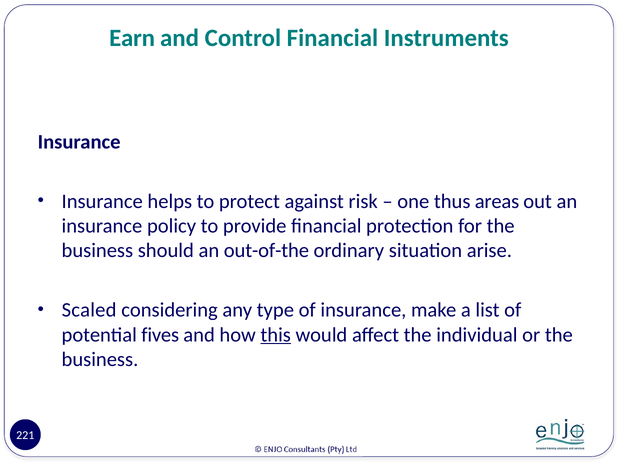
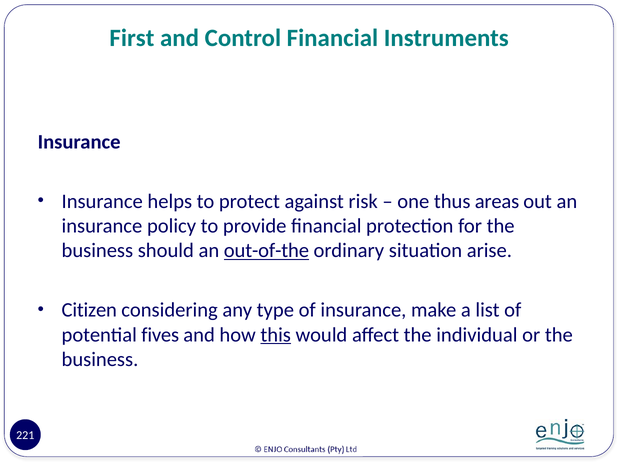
Earn: Earn -> First
out-of-the underline: none -> present
Scaled: Scaled -> Citizen
